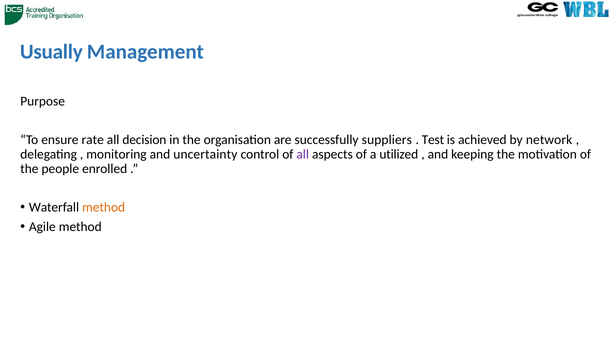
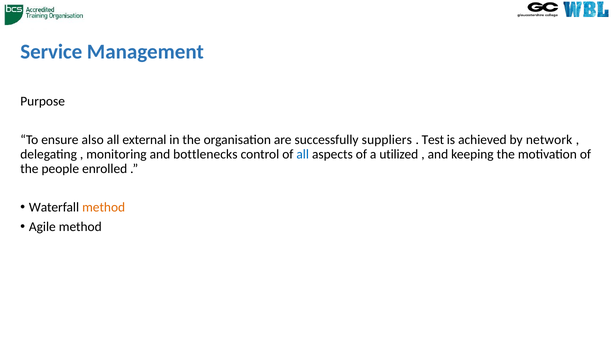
Usually: Usually -> Service
rate: rate -> also
decision: decision -> external
uncertainty: uncertainty -> bottlenecks
all at (303, 154) colour: purple -> blue
